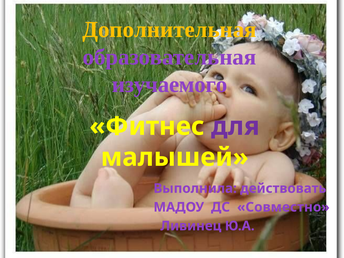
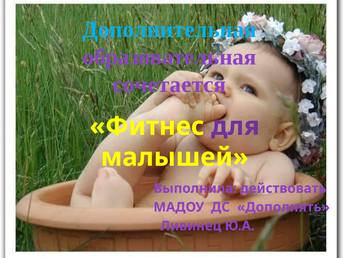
Дополнительная colour: yellow -> light blue
изучаемого: изучаемого -> сочетается
Совместно: Совместно -> Дополнять
